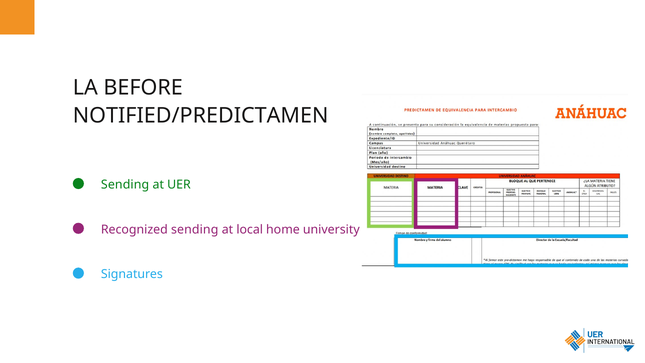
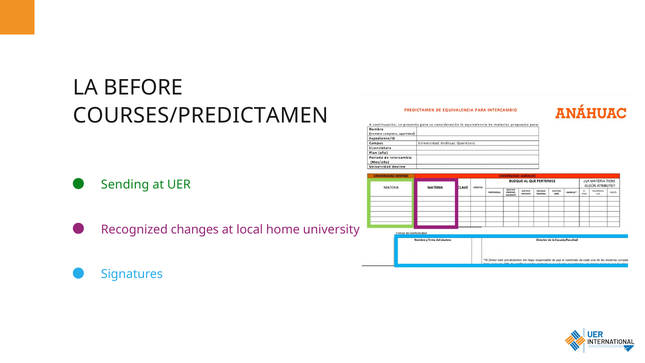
NOTIFIED/PREDICTAMEN: NOTIFIED/PREDICTAMEN -> COURSES/PREDICTAMEN
Recognized sending: sending -> changes
